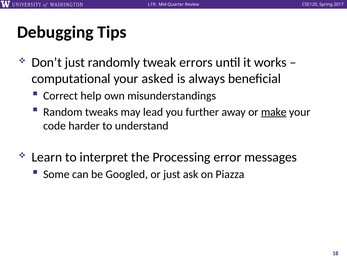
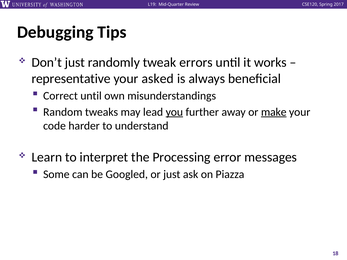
computational: computational -> representative
Correct help: help -> until
you underline: none -> present
